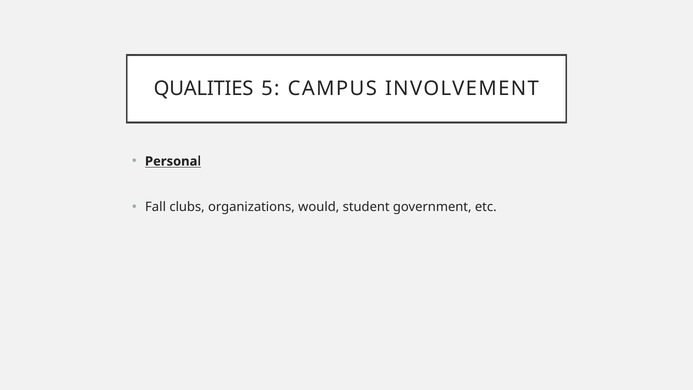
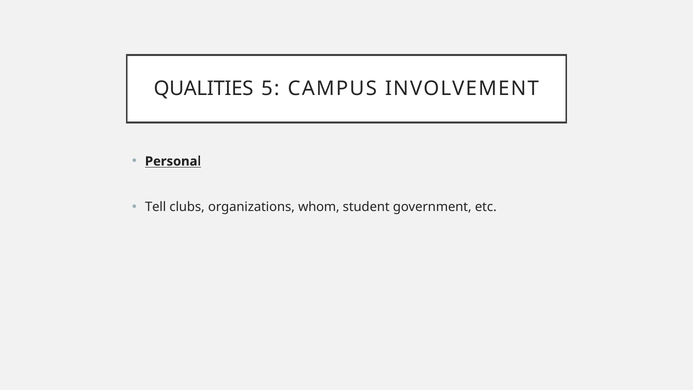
Fall: Fall -> Tell
would: would -> whom
